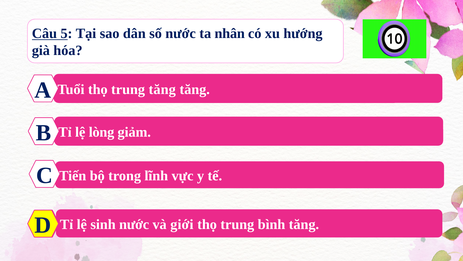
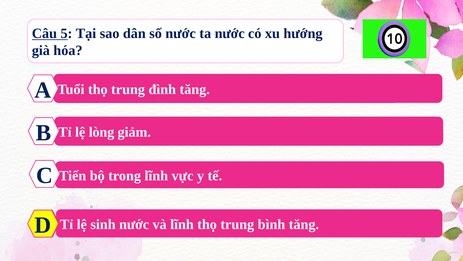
ta nhân: nhân -> nước
trung tăng: tăng -> đình
và giới: giới -> lĩnh
